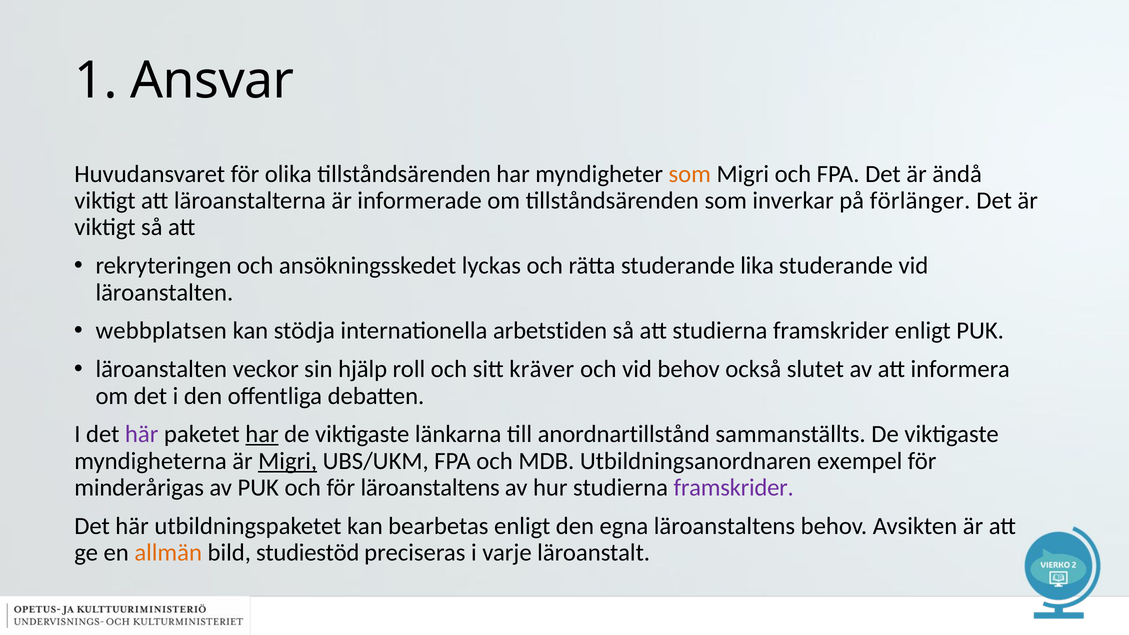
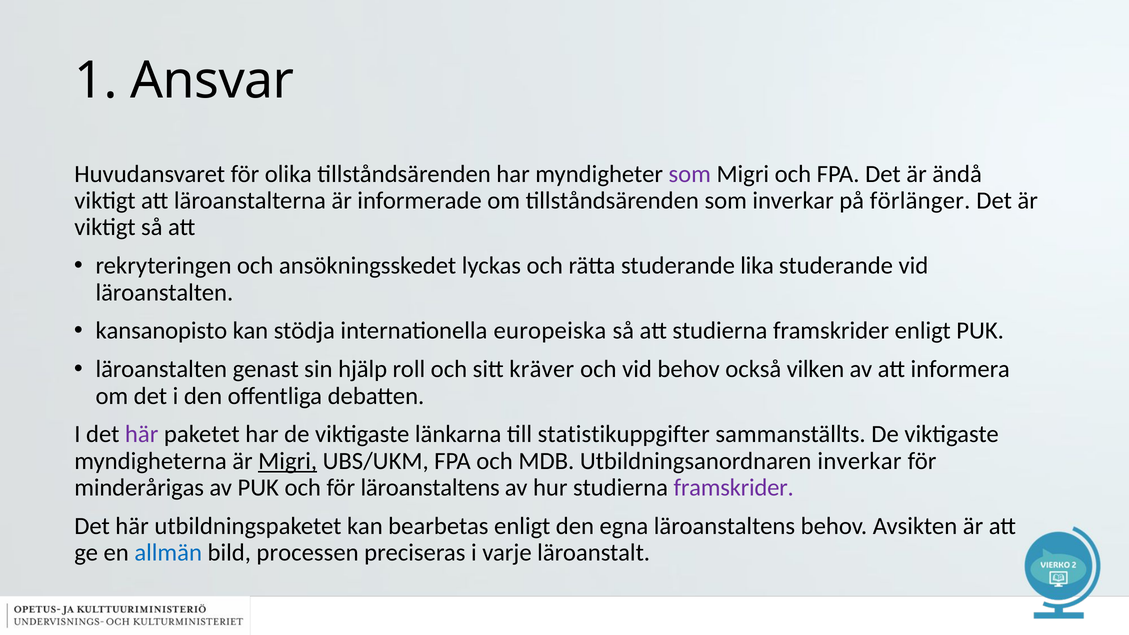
som at (690, 174) colour: orange -> purple
webbplatsen: webbplatsen -> kansanopisto
arbetstiden: arbetstiden -> europeiska
veckor: veckor -> genast
slutet: slutet -> vilken
har at (262, 434) underline: present -> none
anordnartillstånd: anordnartillstånd -> statistikuppgifter
Utbildningsanordnaren exempel: exempel -> inverkar
allmän colour: orange -> blue
studiestöd: studiestöd -> processen
